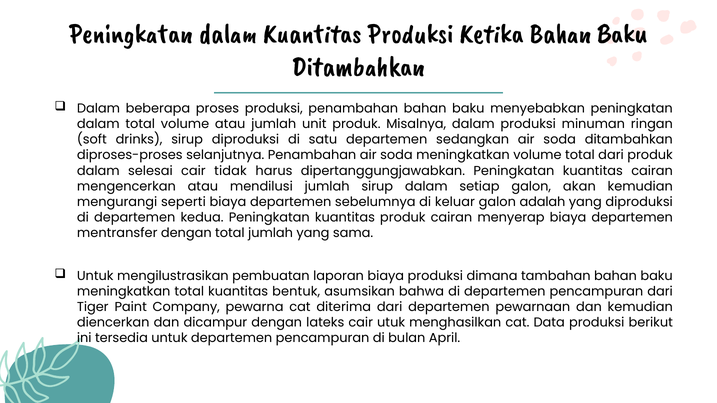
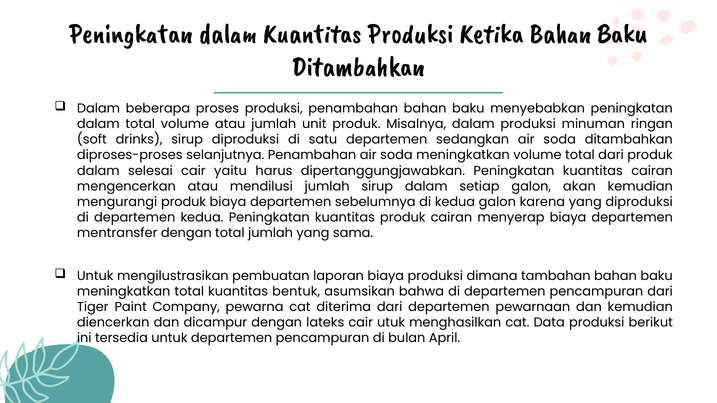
tidak: tidak -> yaitu
mengurangi seperti: seperti -> produk
di keluar: keluar -> kedua
adalah: adalah -> karena
